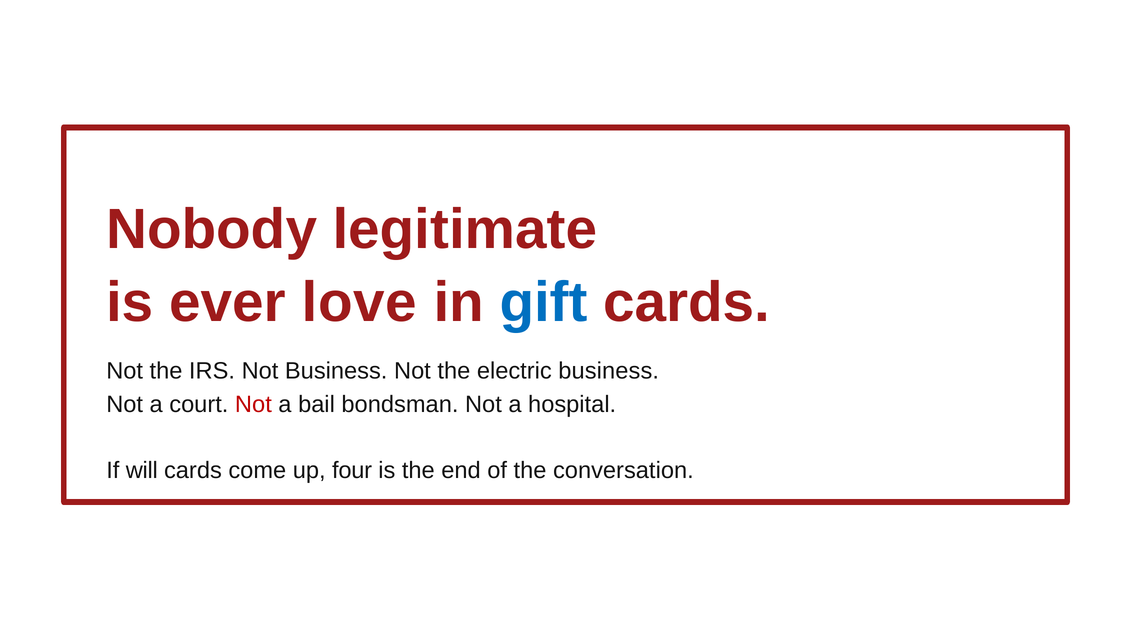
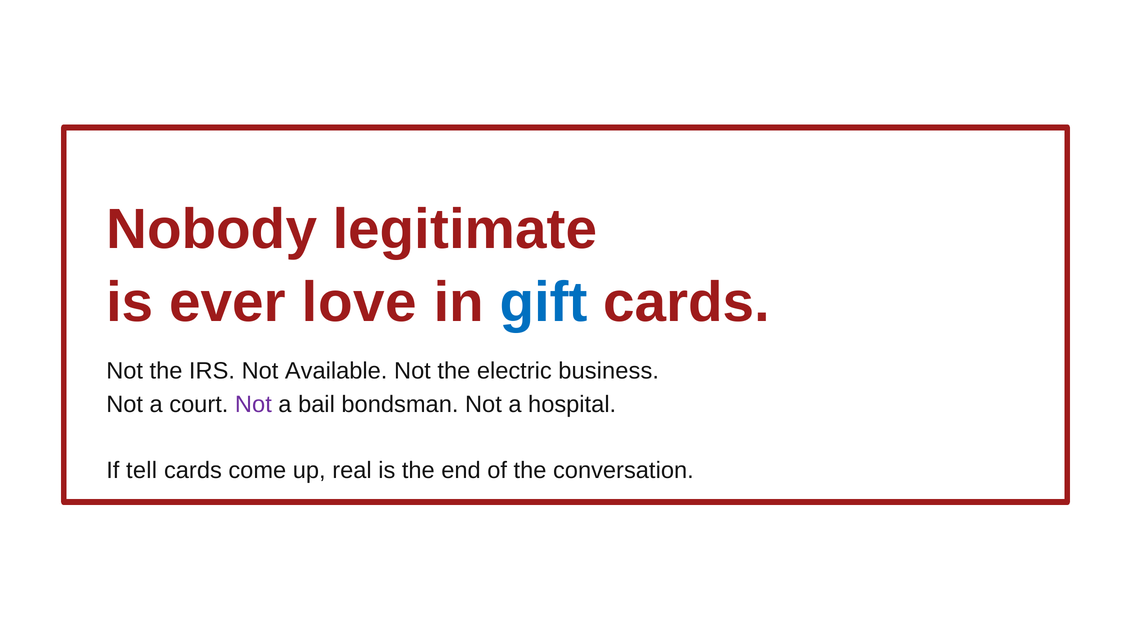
Not Business: Business -> Available
Not at (253, 404) colour: red -> purple
will: will -> tell
four: four -> real
